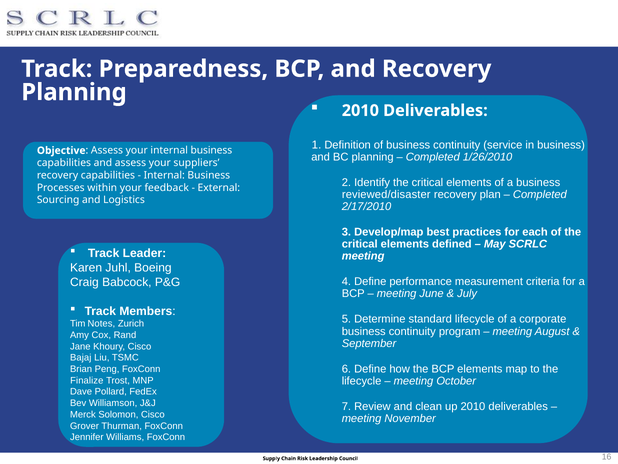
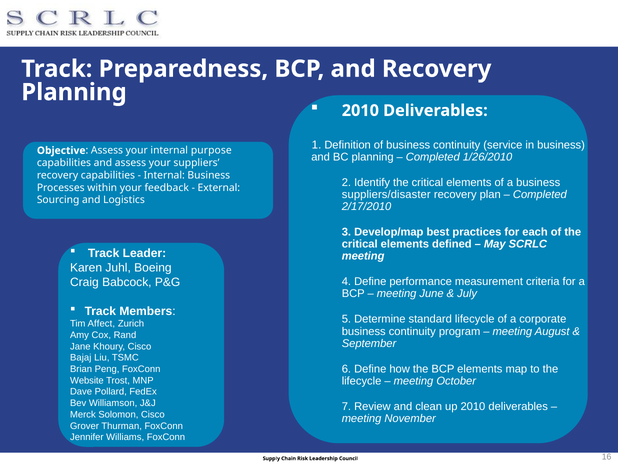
your internal business: business -> purpose
reviewed/disaster: reviewed/disaster -> suppliers/disaster
Notes: Notes -> Affect
Finalize: Finalize -> Website
